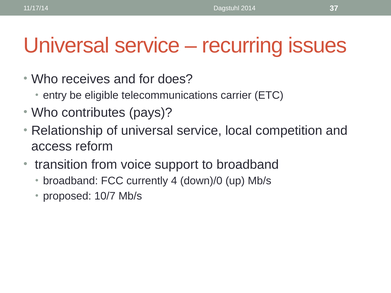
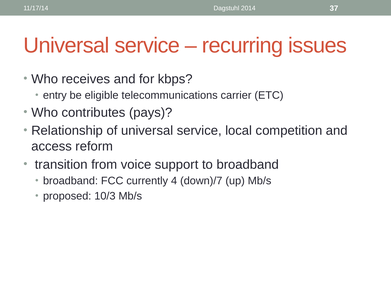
does: does -> kbps
down)/0: down)/0 -> down)/7
10/7: 10/7 -> 10/3
